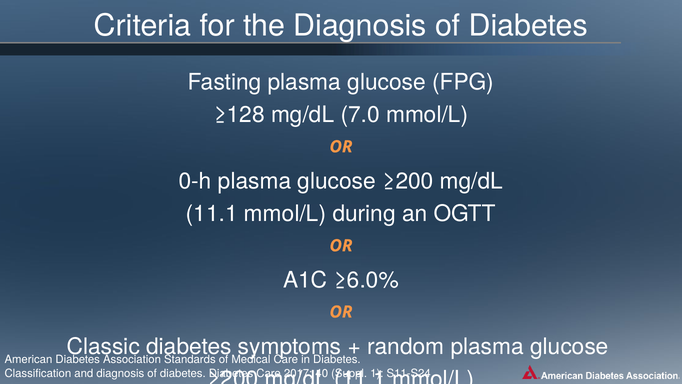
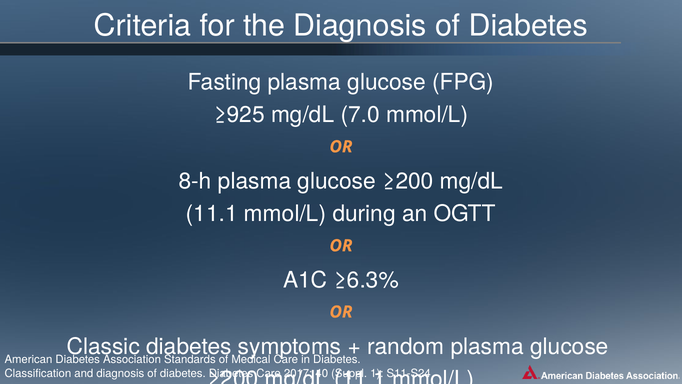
≥128: ≥128 -> ≥925
0-h: 0-h -> 8-h
≥6.0%: ≥6.0% -> ≥6.3%
